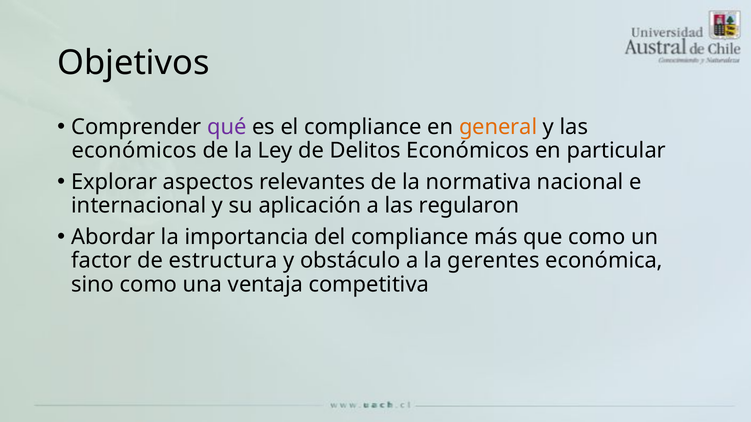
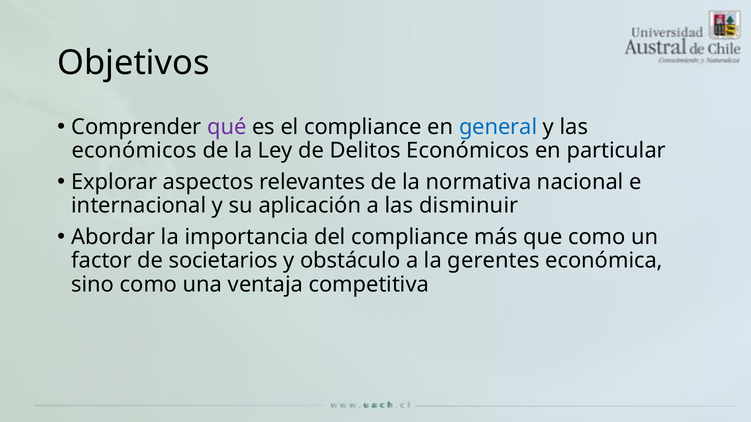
general colour: orange -> blue
regularon: regularon -> disminuir
estructura: estructura -> societarios
